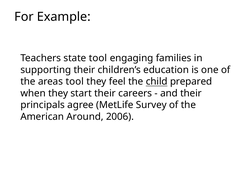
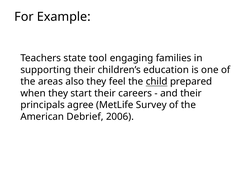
areas tool: tool -> also
Around: Around -> Debrief
